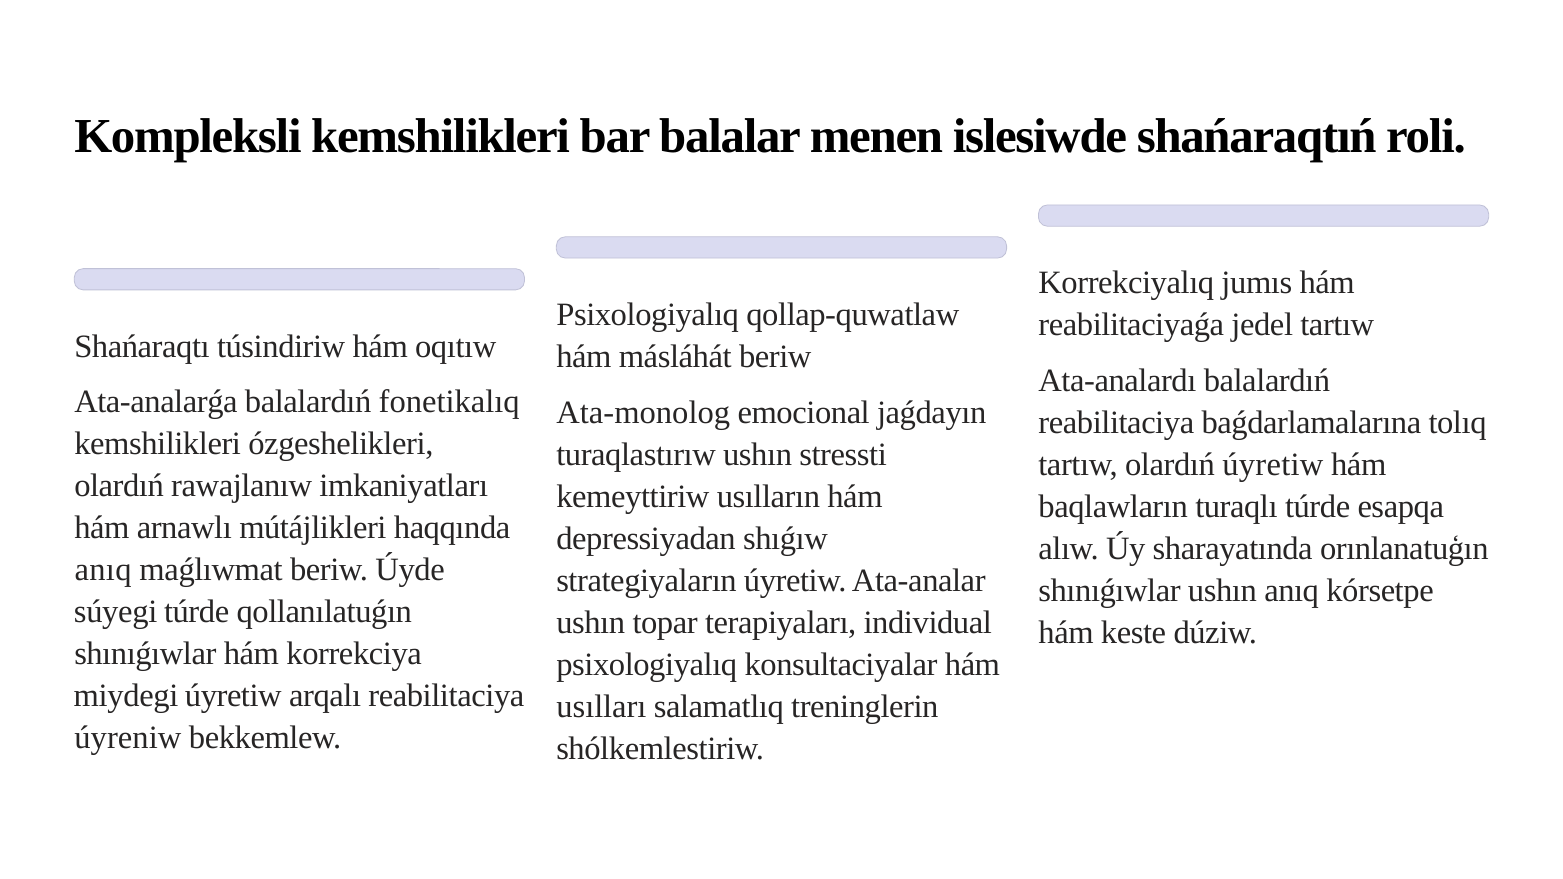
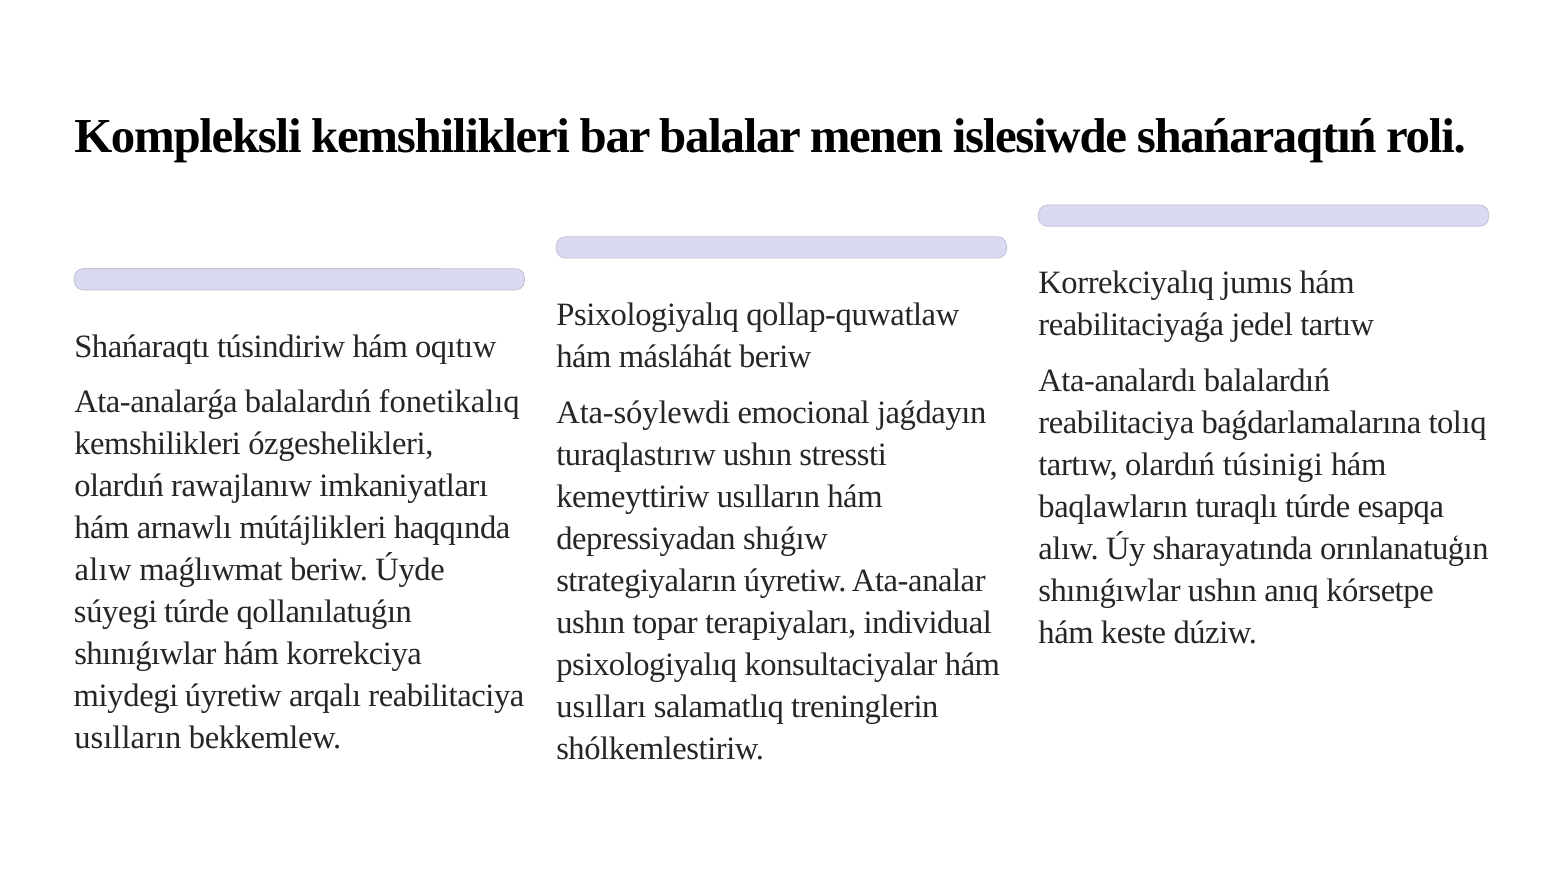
Ata-monolog: Ata-monolog -> Ata-sóylewdi
olardıń úyretiw: úyretiw -> túsinigi
anıq at (103, 570): anıq -> alıw
úyreniw at (128, 738): úyreniw -> usılların
